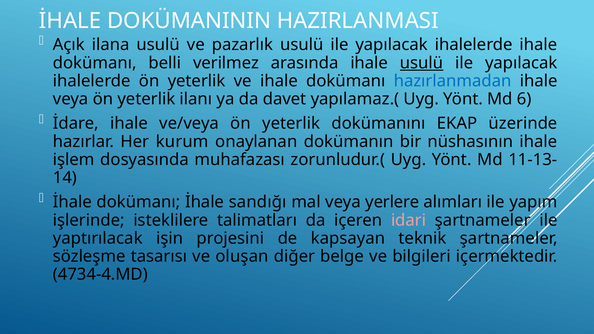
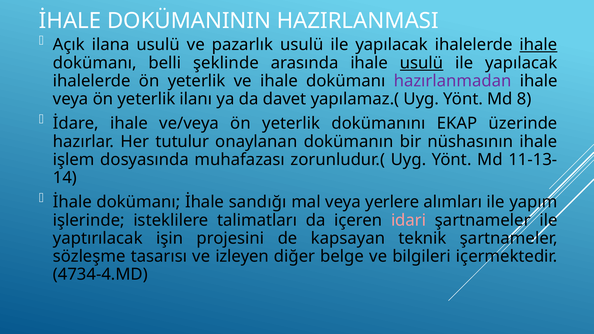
ihale at (539, 45) underline: none -> present
verilmez: verilmez -> şeklinde
hazırlanmadan colour: blue -> purple
6: 6 -> 8
kurum: kurum -> tutulur
oluşan: oluşan -> izleyen
